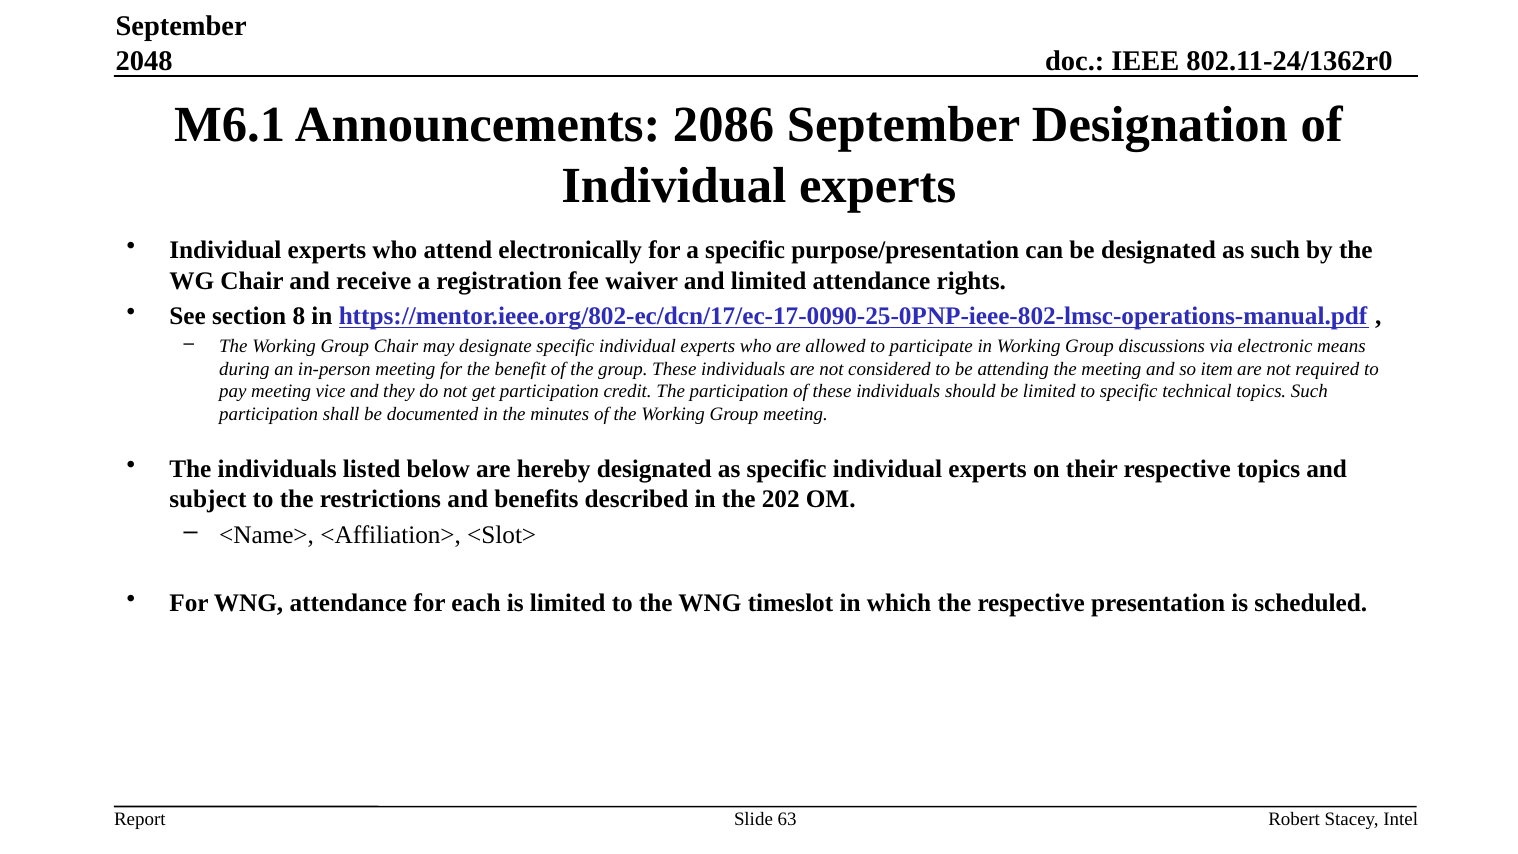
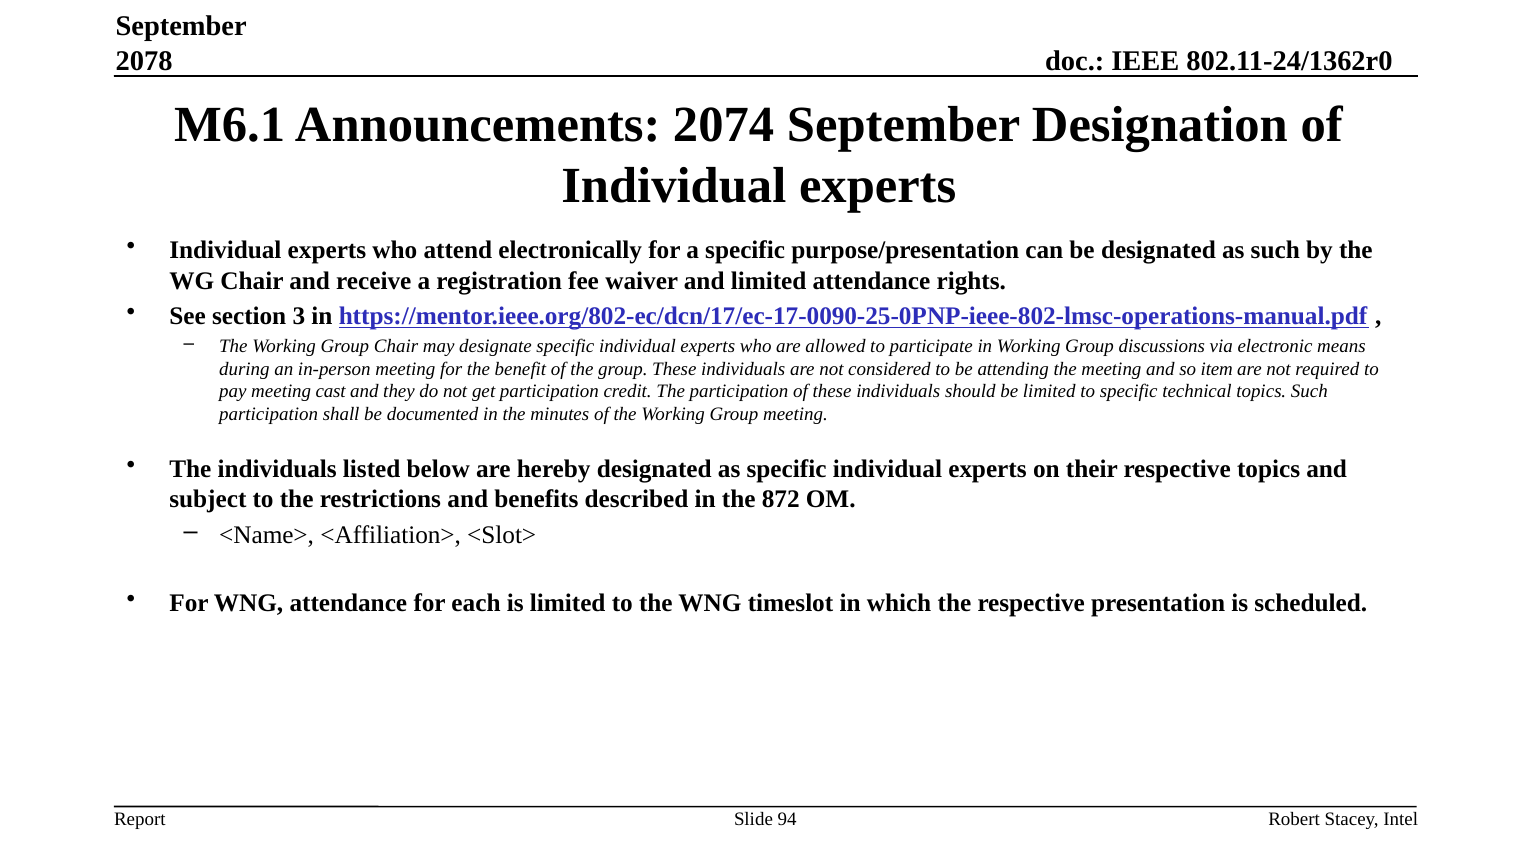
2048: 2048 -> 2078
2086: 2086 -> 2074
8: 8 -> 3
vice: vice -> cast
202: 202 -> 872
63: 63 -> 94
